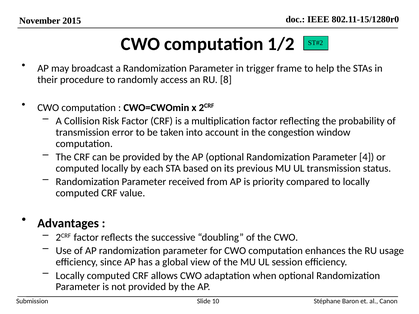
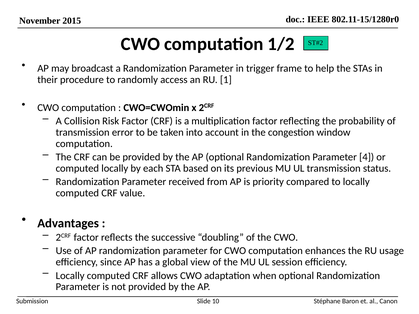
8: 8 -> 1
